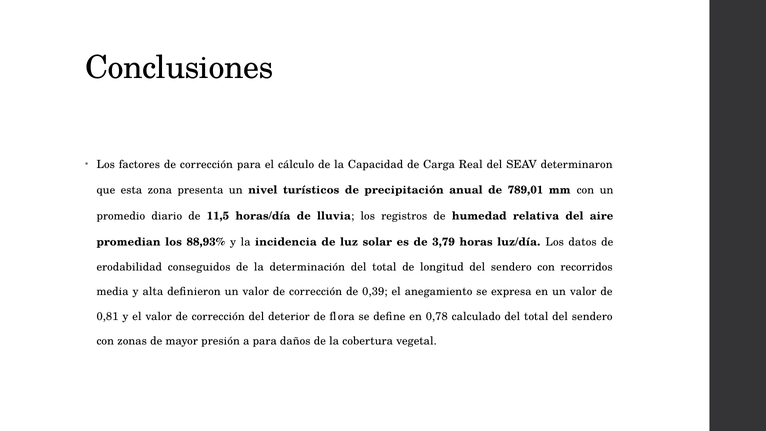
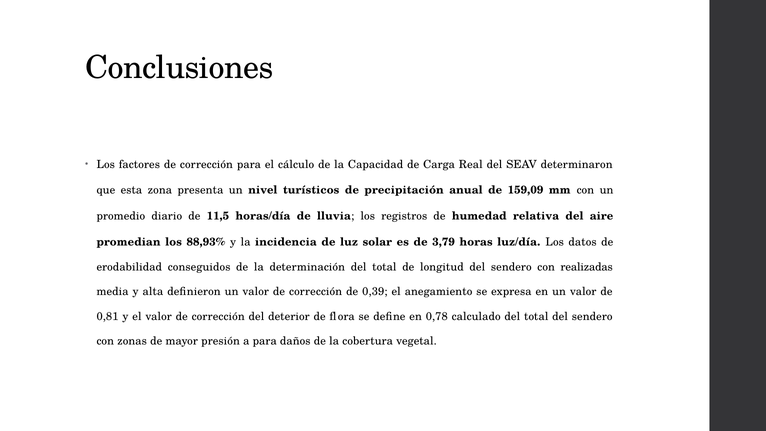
789,01: 789,01 -> 159,09
recorridos: recorridos -> realizadas
